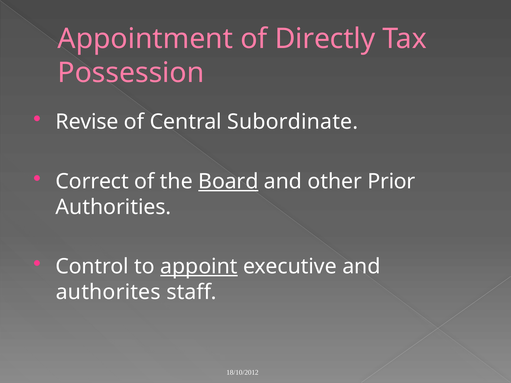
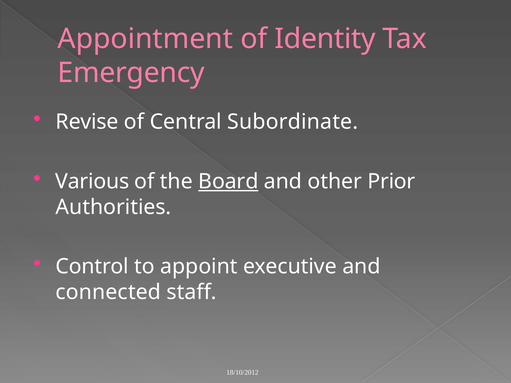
Directly: Directly -> Identity
Possession: Possession -> Emergency
Correct: Correct -> Various
appoint underline: present -> none
authorites: authorites -> connected
